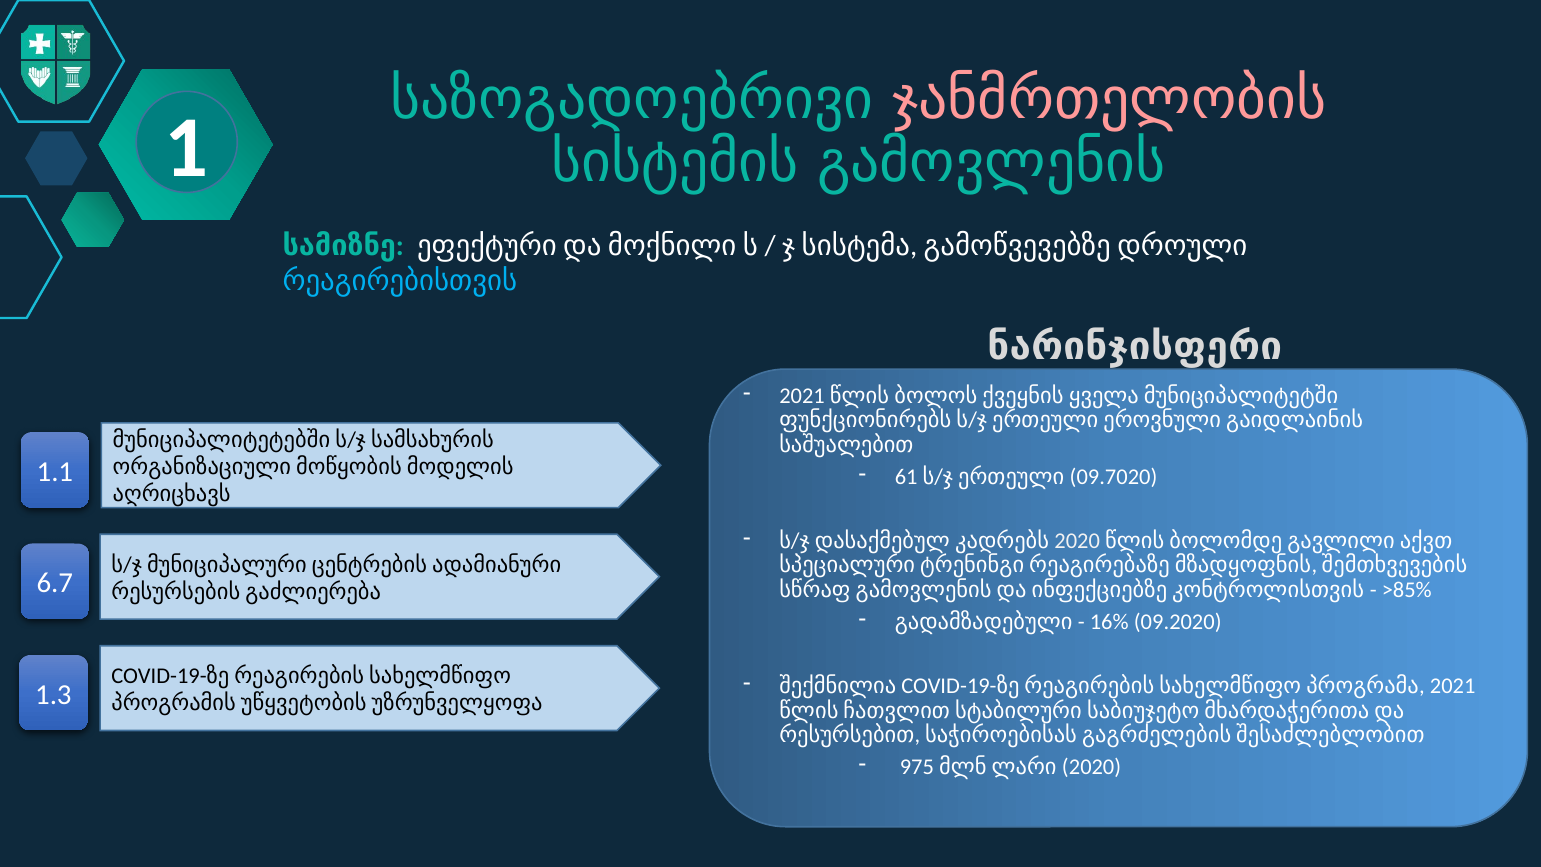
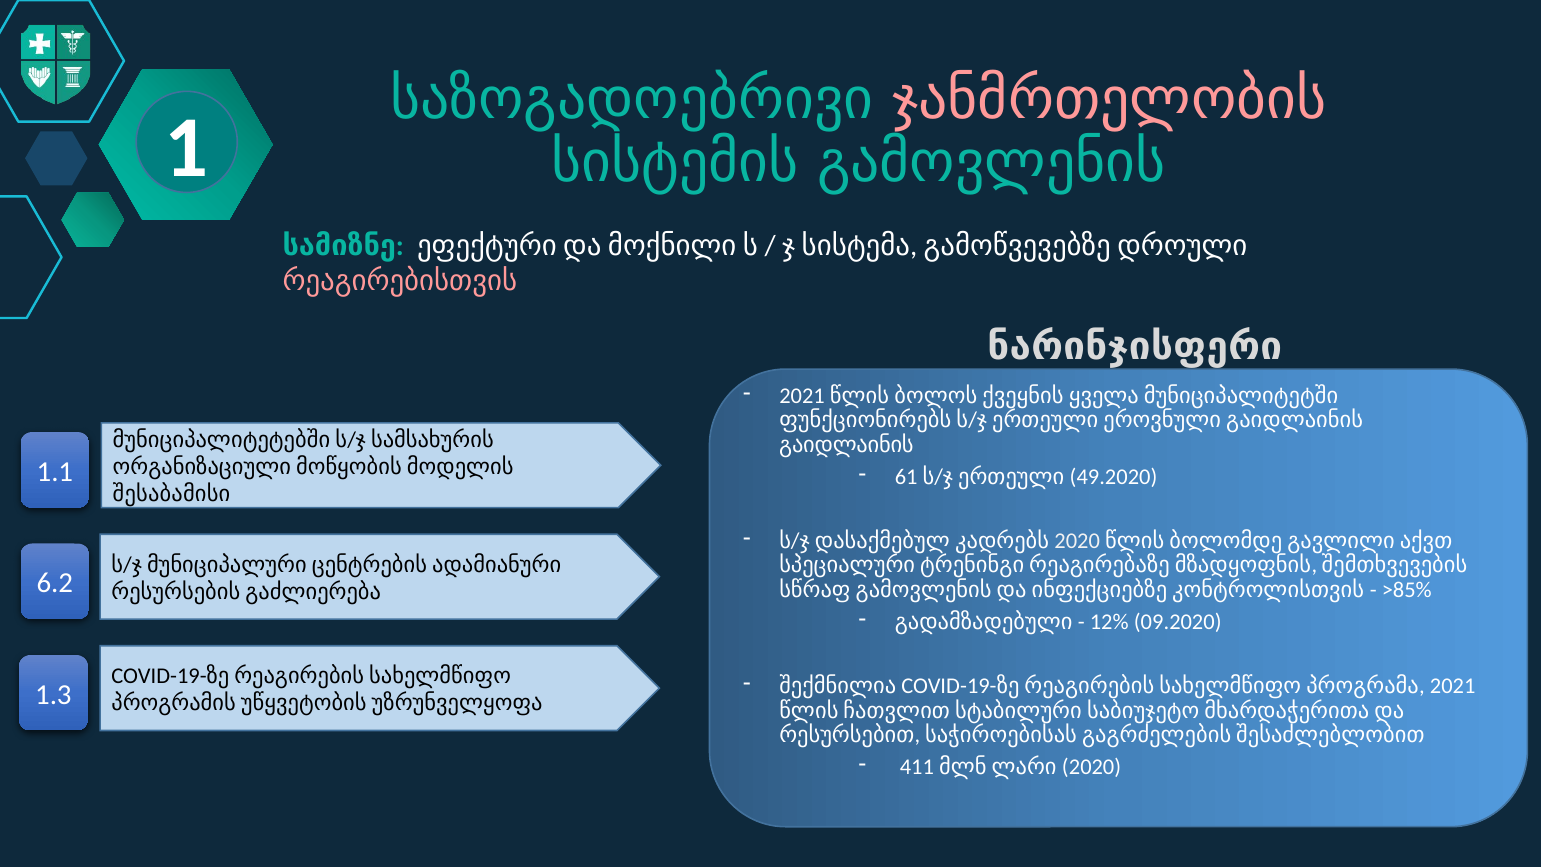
რეაგირებისთვის colour: light blue -> pink
საშუალებით: საშუალებით -> გაიდლაინის
09.7020: 09.7020 -> 49.2020
აღრიცხავს: აღრიცხავს -> შესაბამისი
6.7: 6.7 -> 6.2
16%: 16% -> 12%
975: 975 -> 411
